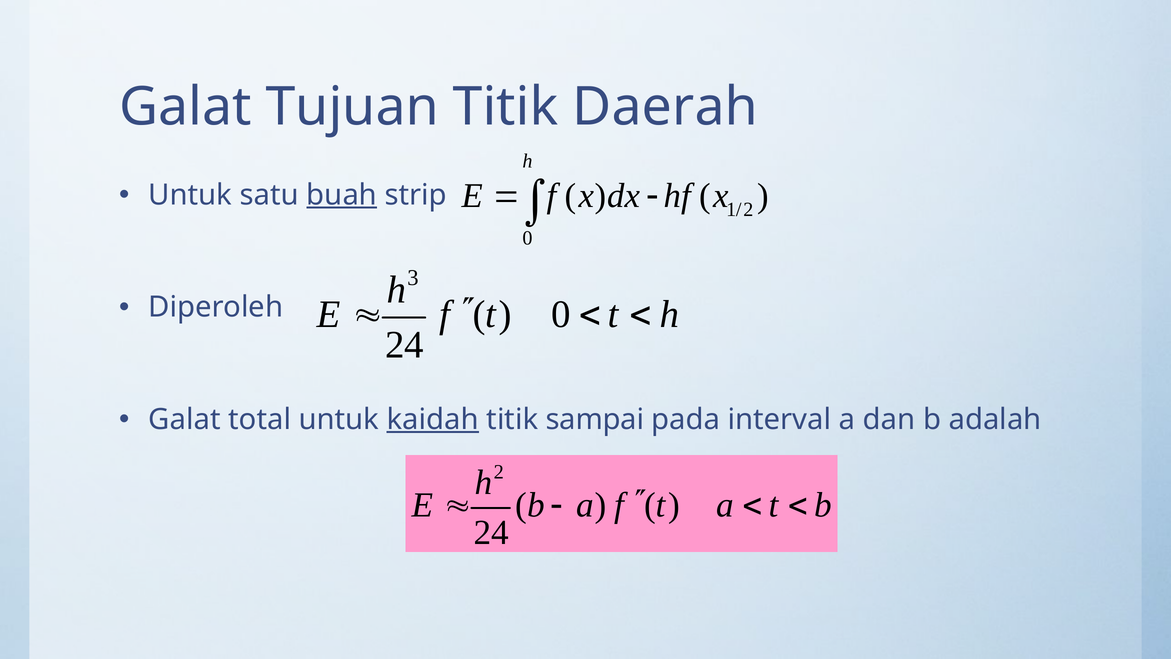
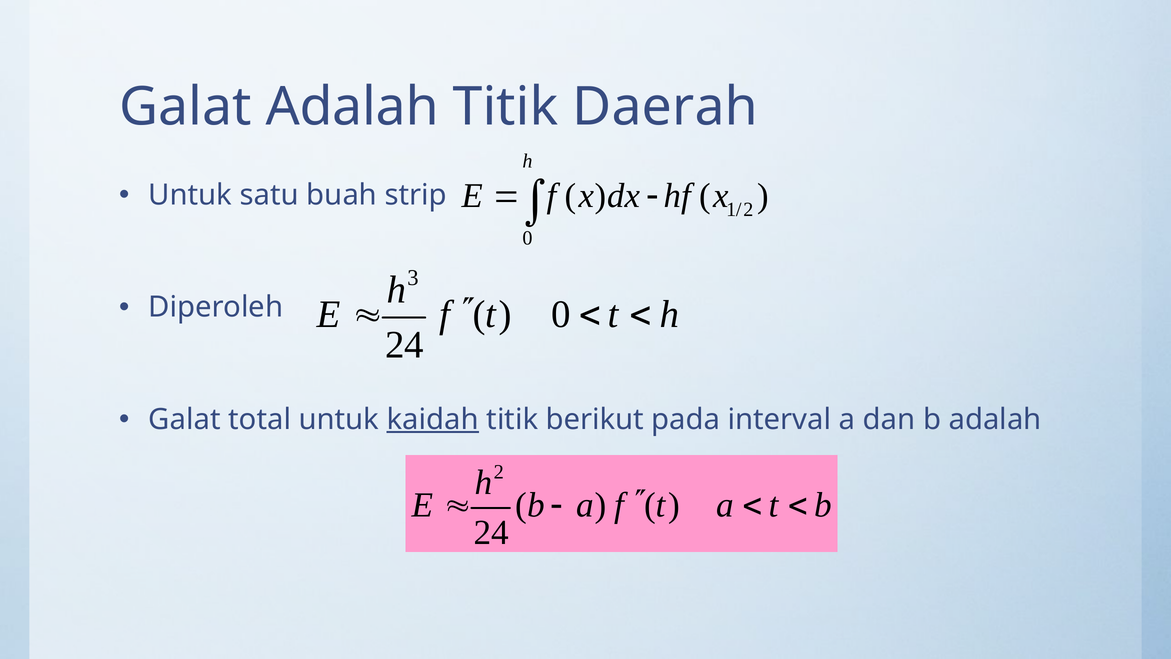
Galat Tujuan: Tujuan -> Adalah
buah underline: present -> none
sampai: sampai -> berikut
